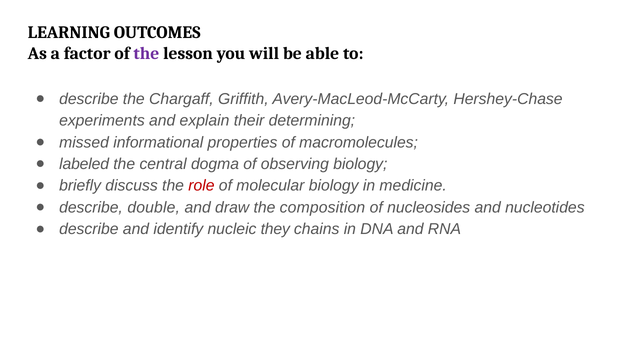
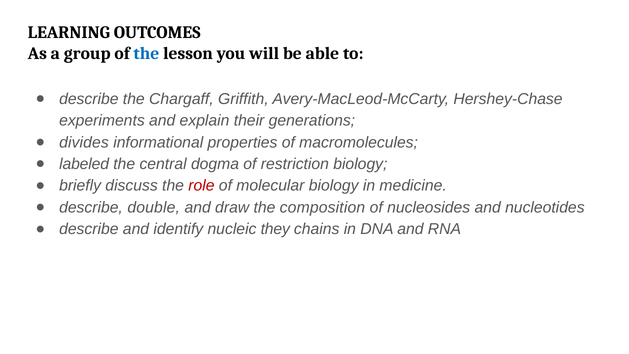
factor: factor -> group
the at (146, 54) colour: purple -> blue
determining: determining -> generations
missed: missed -> divides
observing: observing -> restriction
